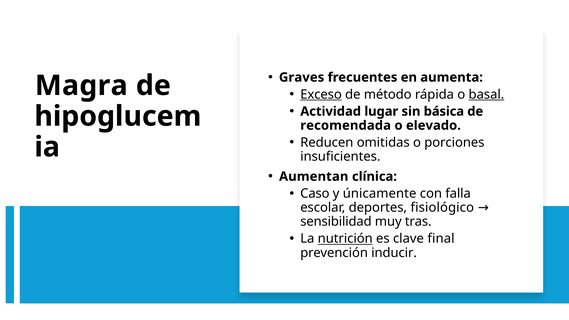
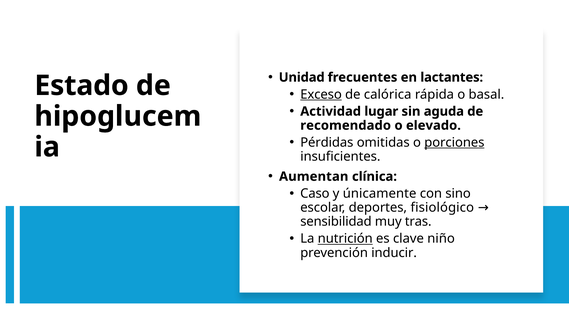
Graves: Graves -> Unidad
aumenta: aumenta -> lactantes
Magra: Magra -> Estado
método: método -> calórica
basal underline: present -> none
básica: básica -> aguda
recomendada: recomendada -> recomendado
Reducen: Reducen -> Pérdidas
porciones underline: none -> present
falla: falla -> sino
final: final -> niño
